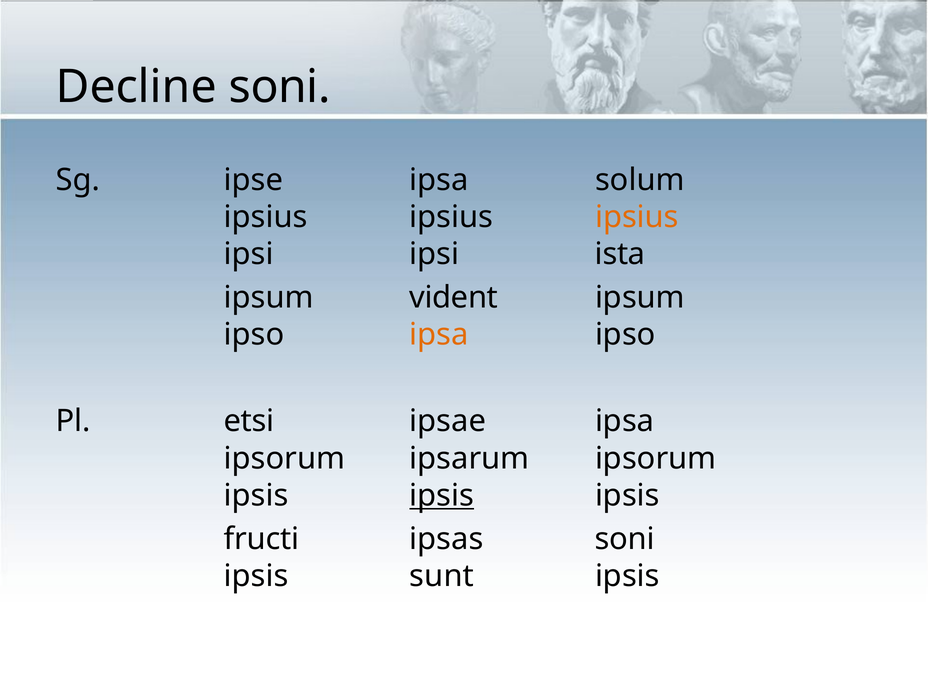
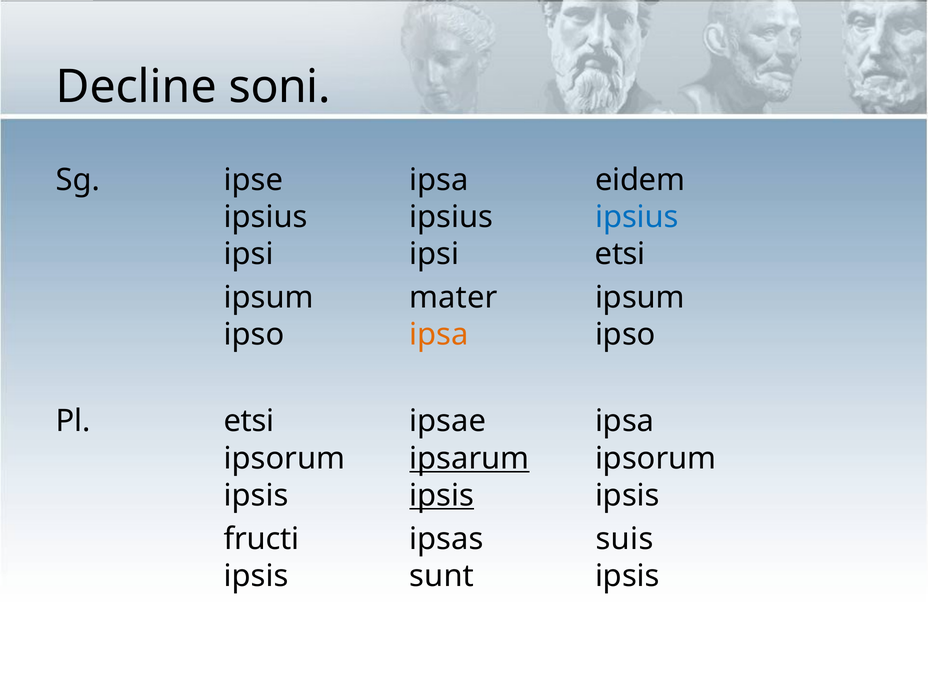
solum: solum -> eidem
ipsius at (637, 217) colour: orange -> blue
ipsi ista: ista -> etsi
vident: vident -> mater
ipsarum underline: none -> present
ipsas soni: soni -> suis
